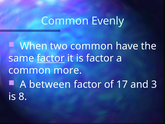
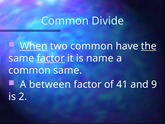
Evenly: Evenly -> Divide
When underline: none -> present
the underline: none -> present
is factor: factor -> name
common more: more -> same
17: 17 -> 41
3: 3 -> 9
8: 8 -> 2
